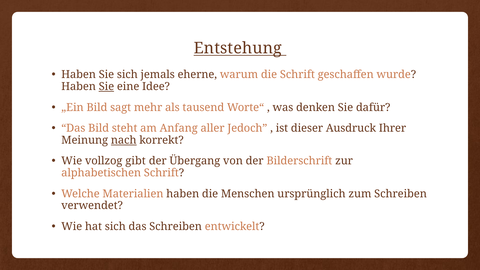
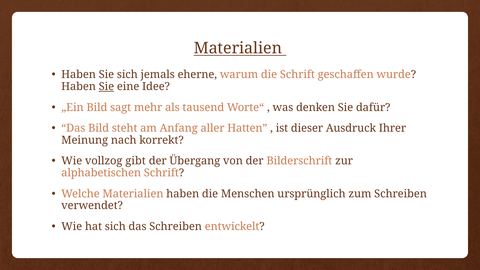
Entstehung at (238, 48): Entstehung -> Materialien
Jedoch: Jedoch -> Hatten
nach underline: present -> none
